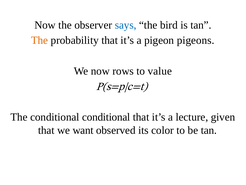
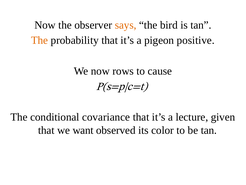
says colour: blue -> orange
pigeons: pigeons -> positive
value: value -> cause
conditional conditional: conditional -> covariance
